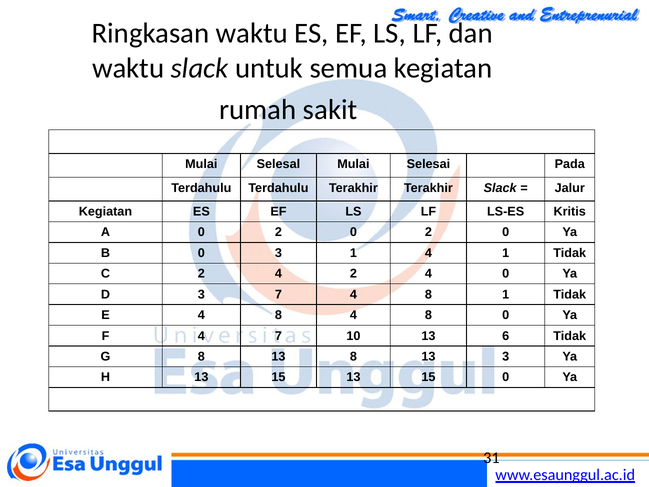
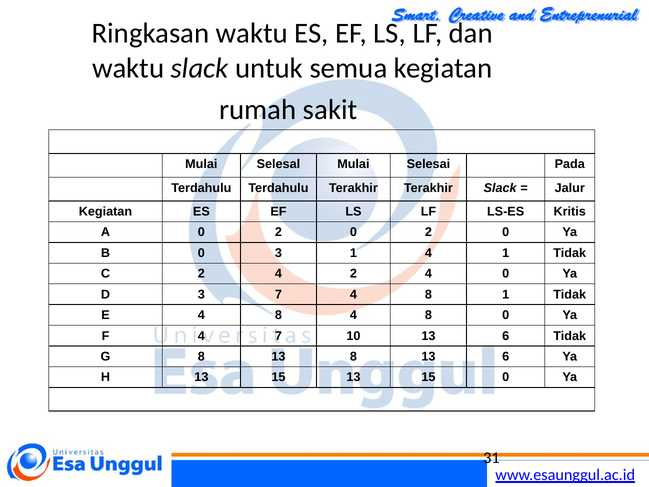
8 13 3: 3 -> 6
